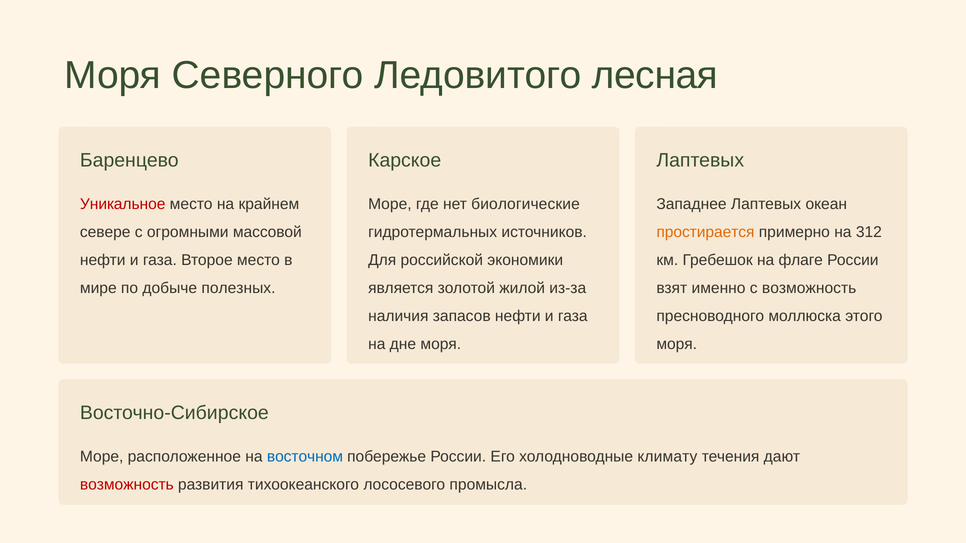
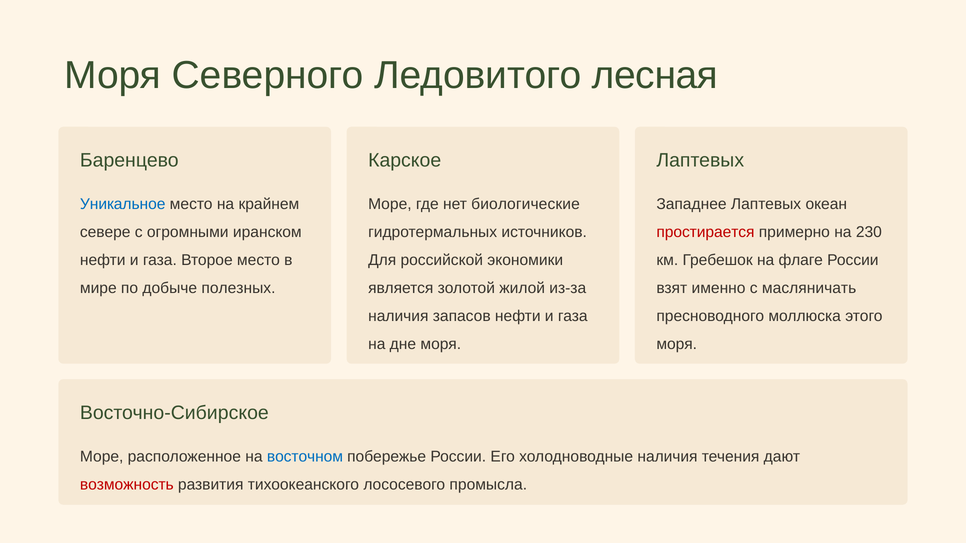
Уникальное colour: red -> blue
массовой: массовой -> иранском
простирается colour: orange -> red
312: 312 -> 230
с возможность: возможность -> масляничать
холодноводные климату: климату -> наличия
